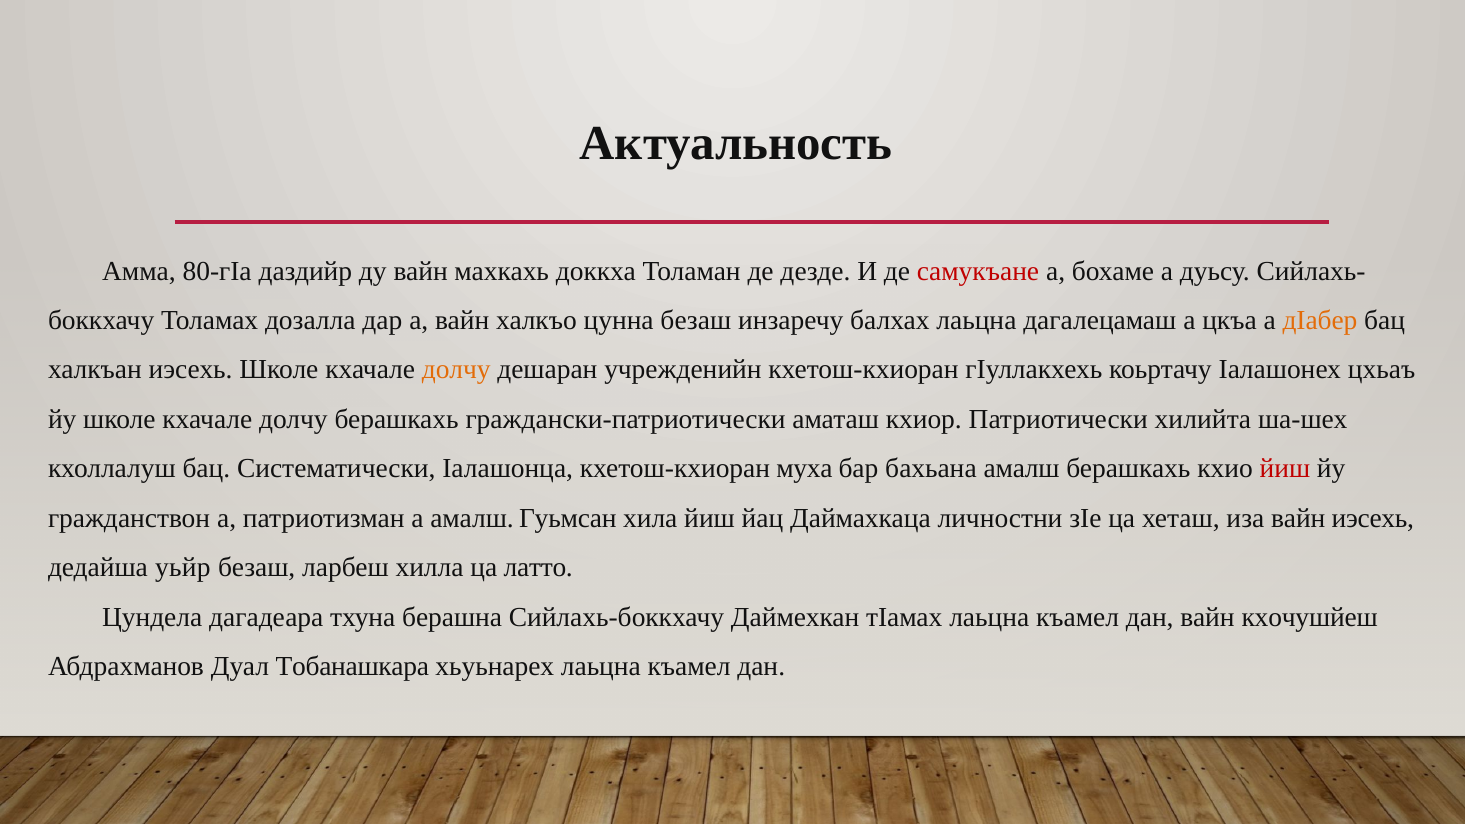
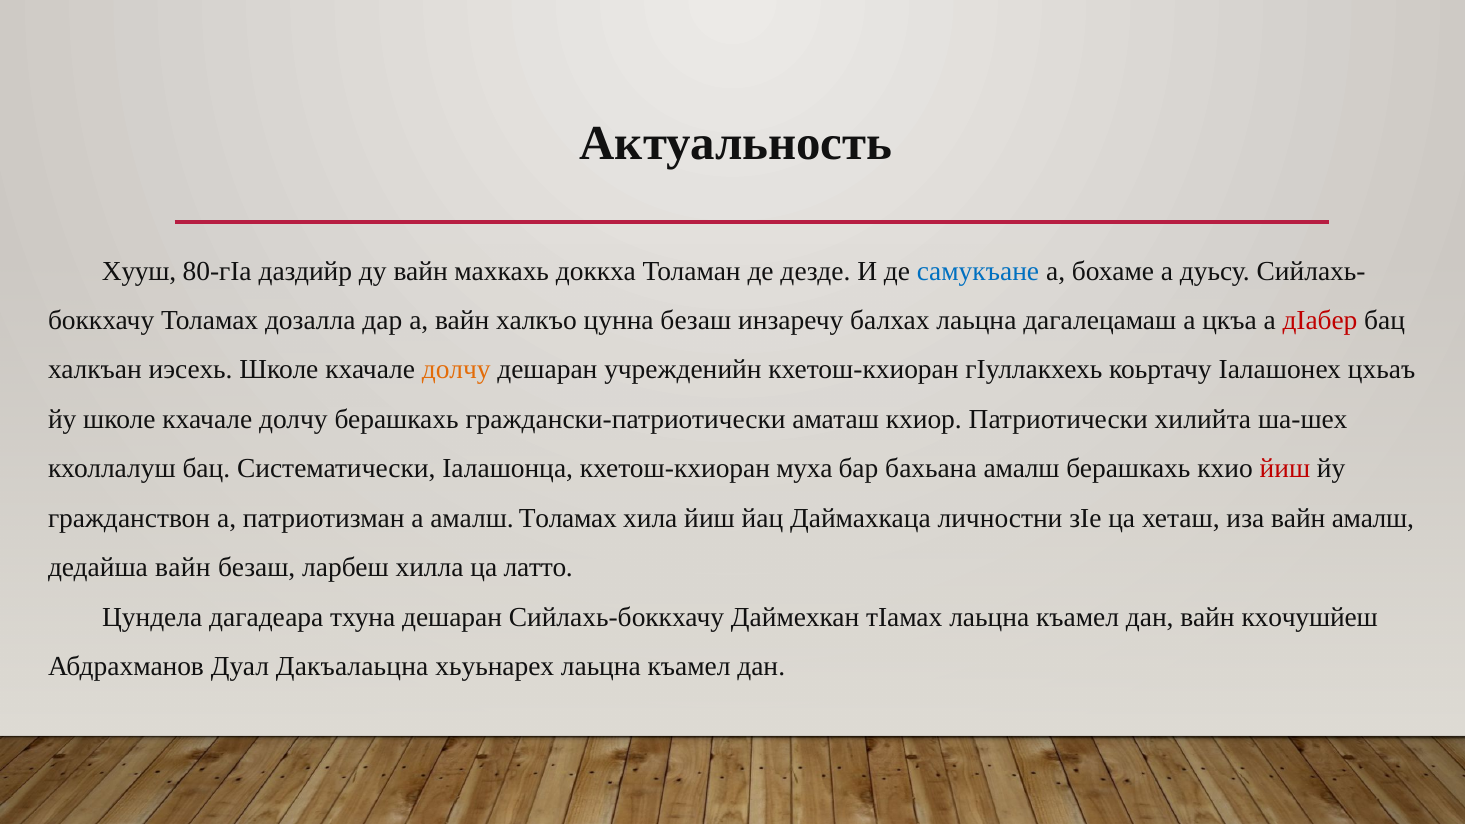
Амма: Амма -> Хууш
самукъане colour: red -> blue
дӀабер colour: orange -> red
амалш Гуьмсан: Гуьмсан -> Толамах
вайн иэсехь: иэсехь -> амалш
дедайша уьйр: уьйр -> вайн
тхуна берашна: берашна -> дешаран
Тобанашкара: Тобанашкара -> Дакъалаьцна
